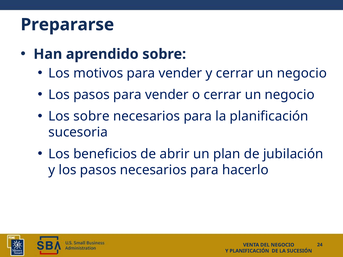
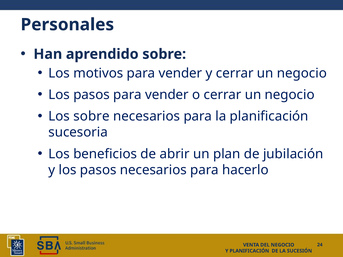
Prepararse: Prepararse -> Personales
